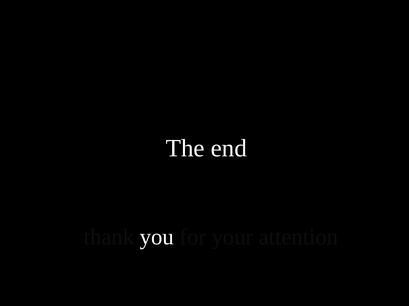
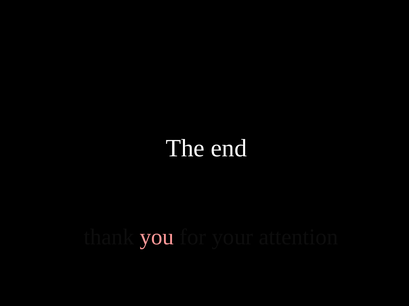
you colour: white -> pink
